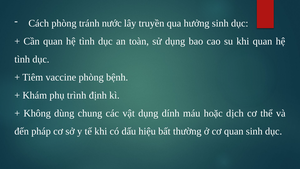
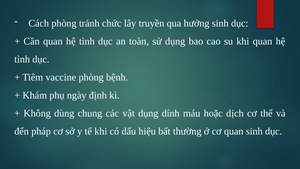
nước: nước -> chức
trình: trình -> ngày
